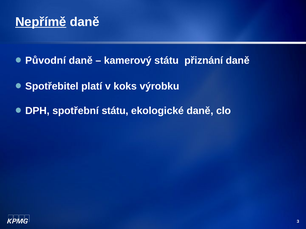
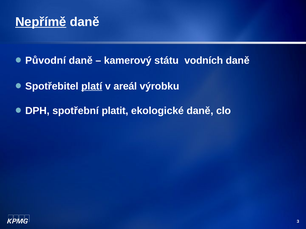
přiznání: přiznání -> vodních
platí underline: none -> present
koks: koks -> areál
spotřební státu: státu -> platit
